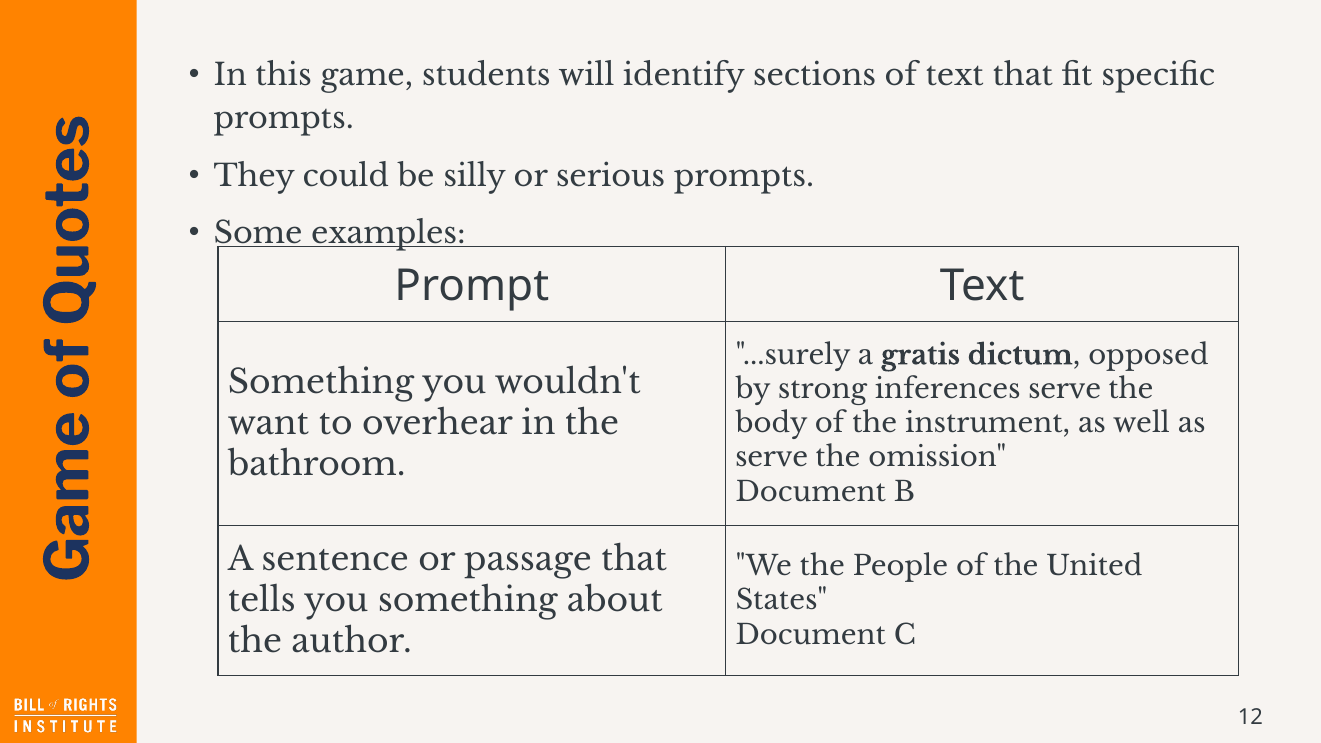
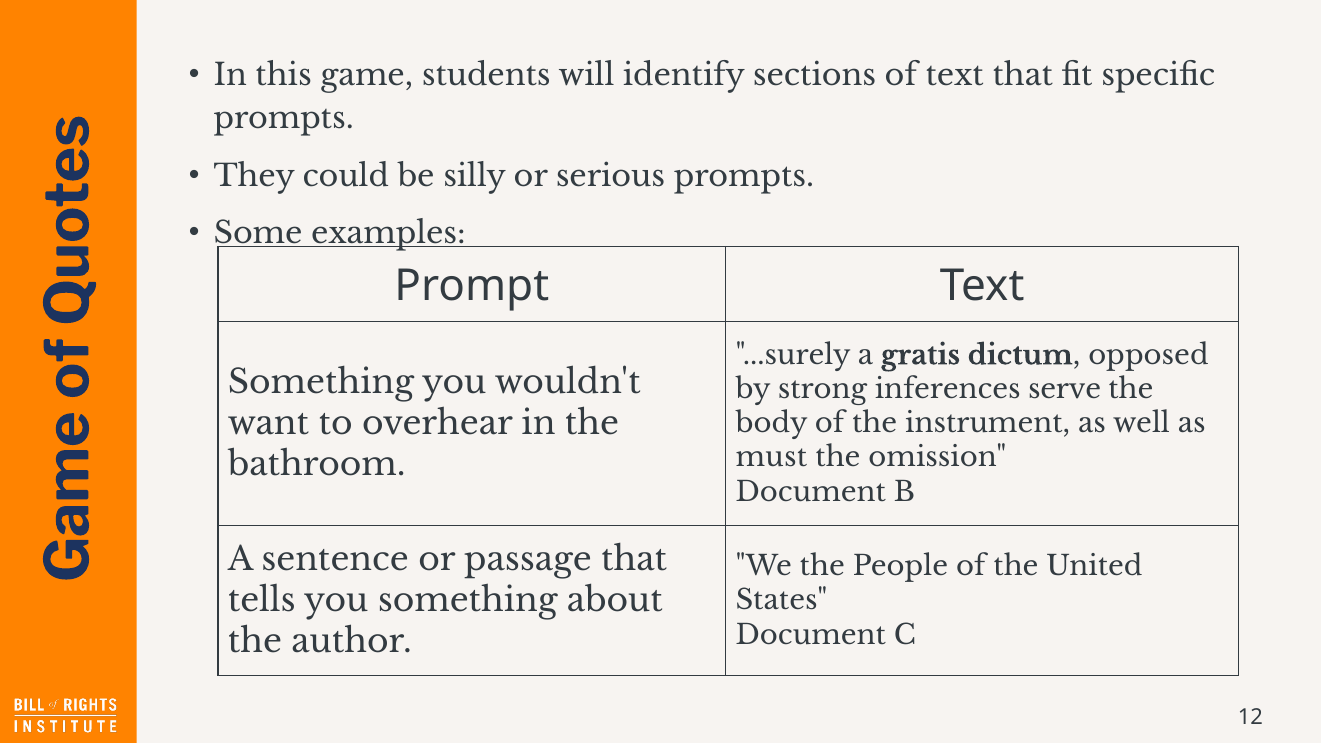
serve at (772, 458): serve -> must
